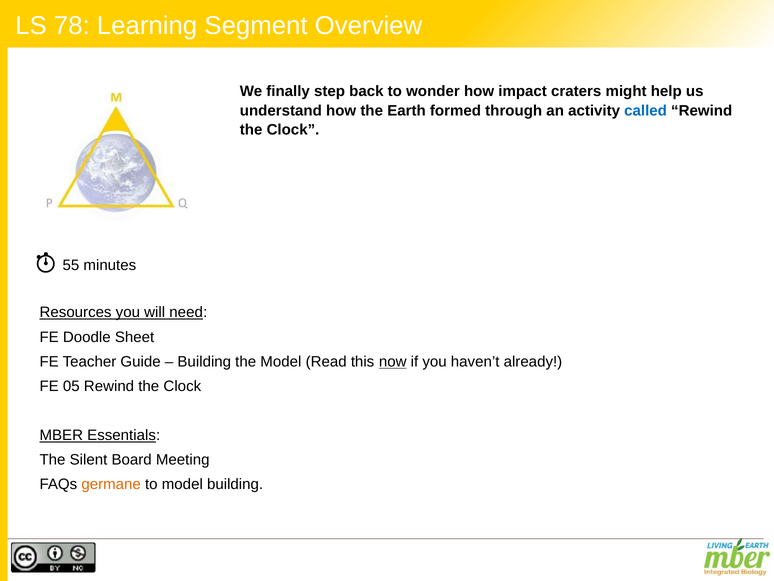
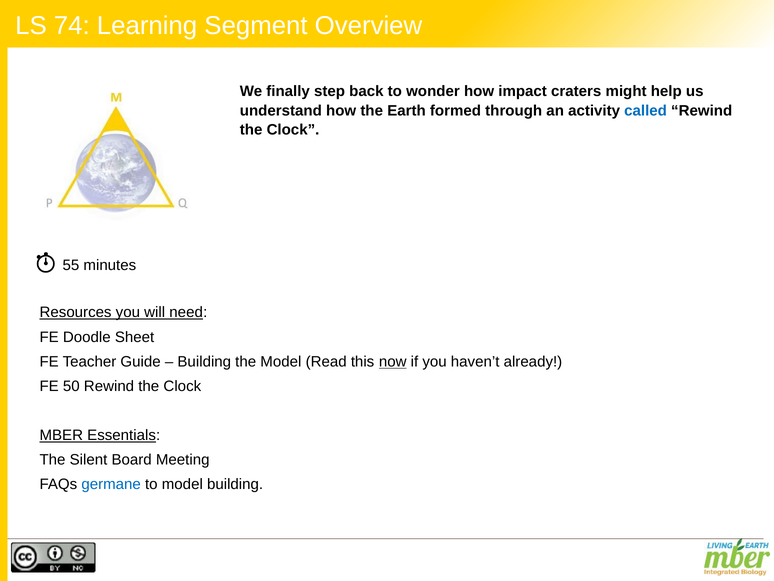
78: 78 -> 74
05: 05 -> 50
germane colour: orange -> blue
